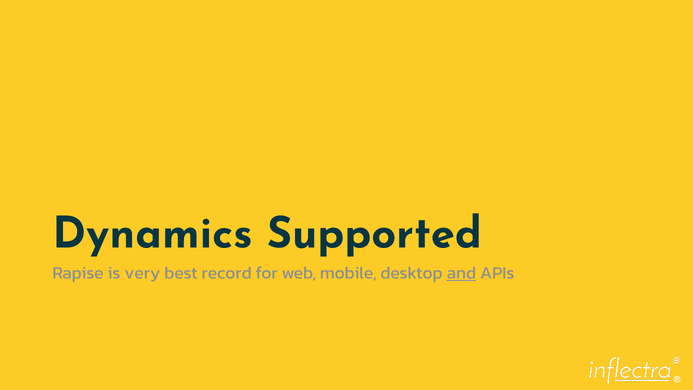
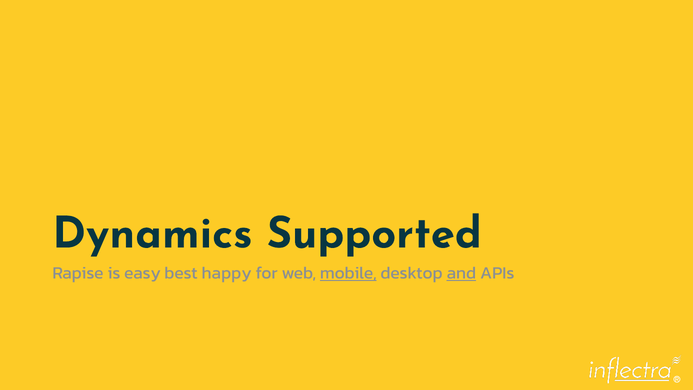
very: very -> easy
record: record -> happy
mobile underline: none -> present
